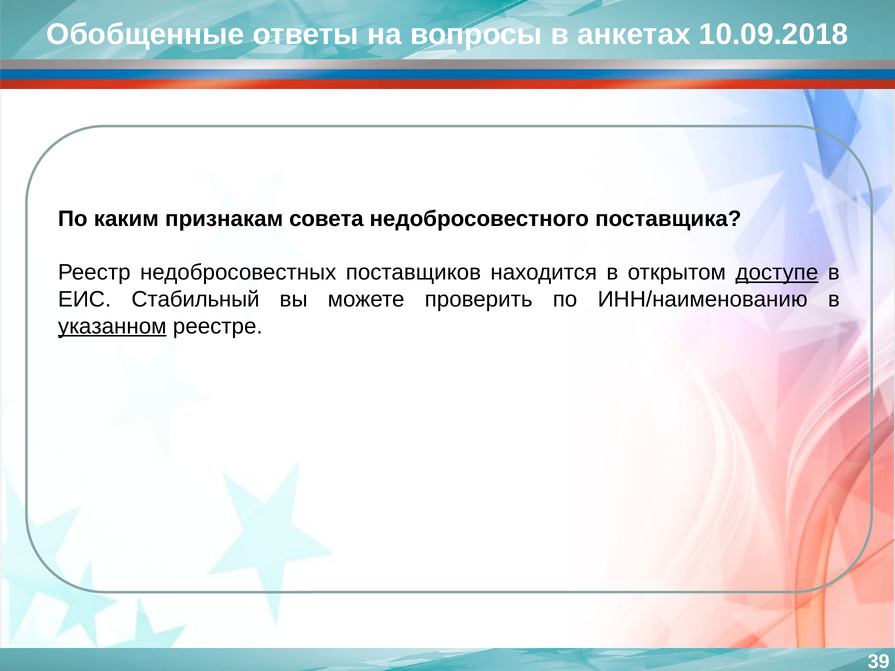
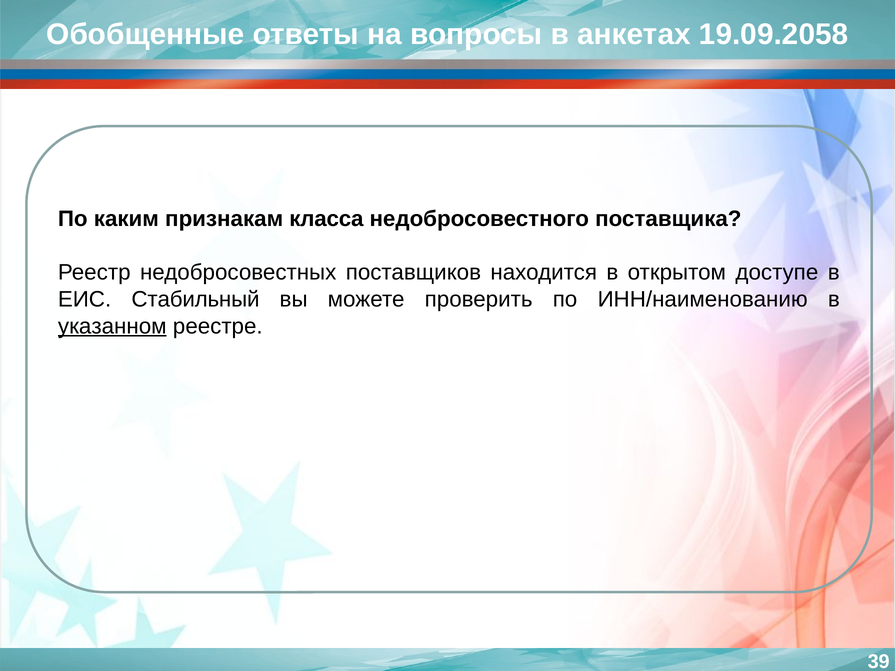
10.09.2018: 10.09.2018 -> 19.09.2058
совета: совета -> класса
доступе underline: present -> none
